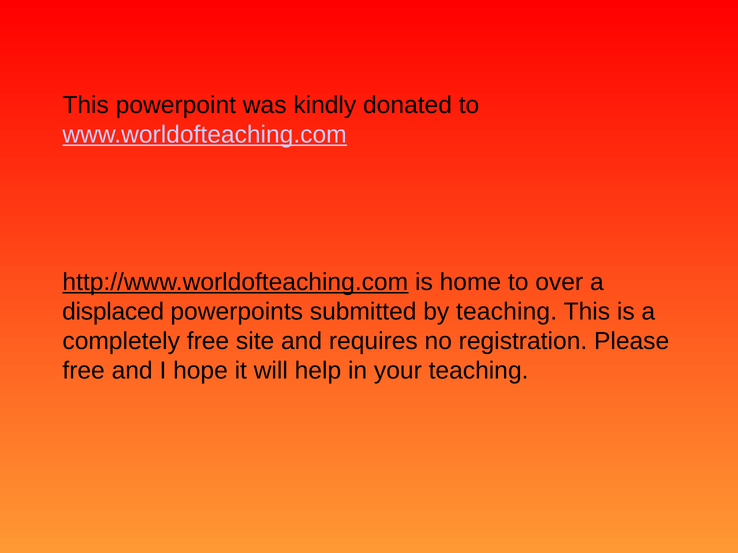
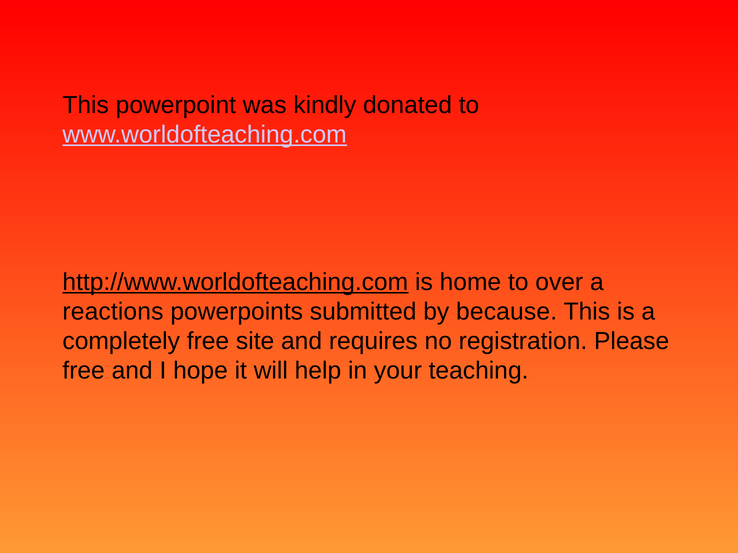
displaced: displaced -> reactions
by teaching: teaching -> because
